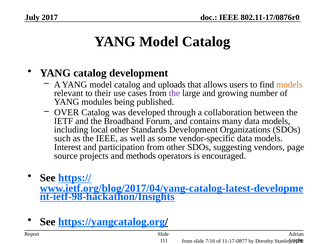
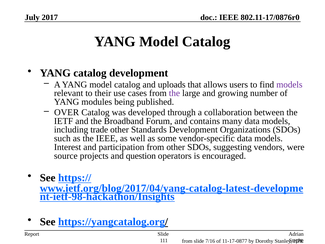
models at (289, 84) colour: orange -> purple
local: local -> trade
page: page -> were
methods: methods -> question
